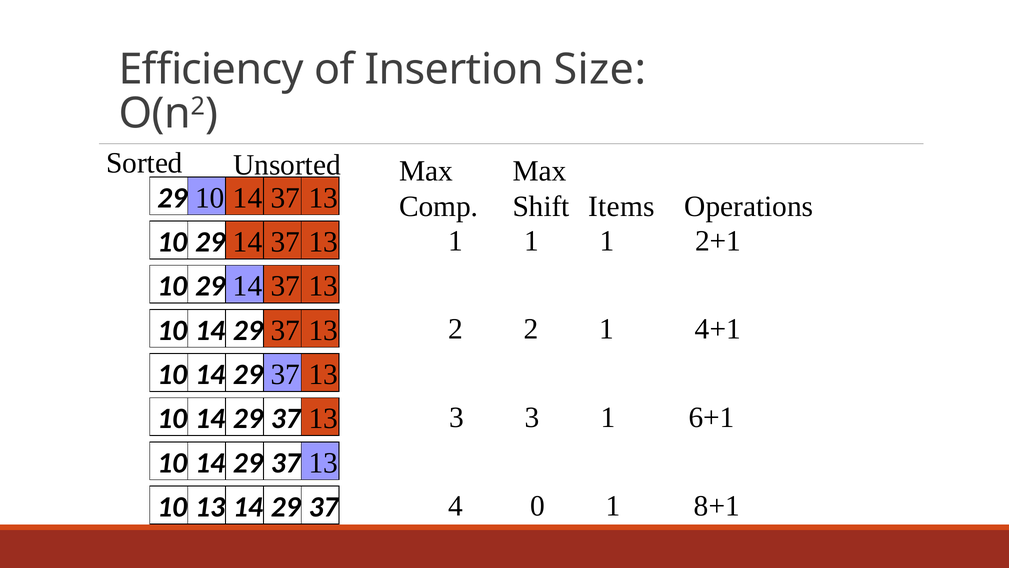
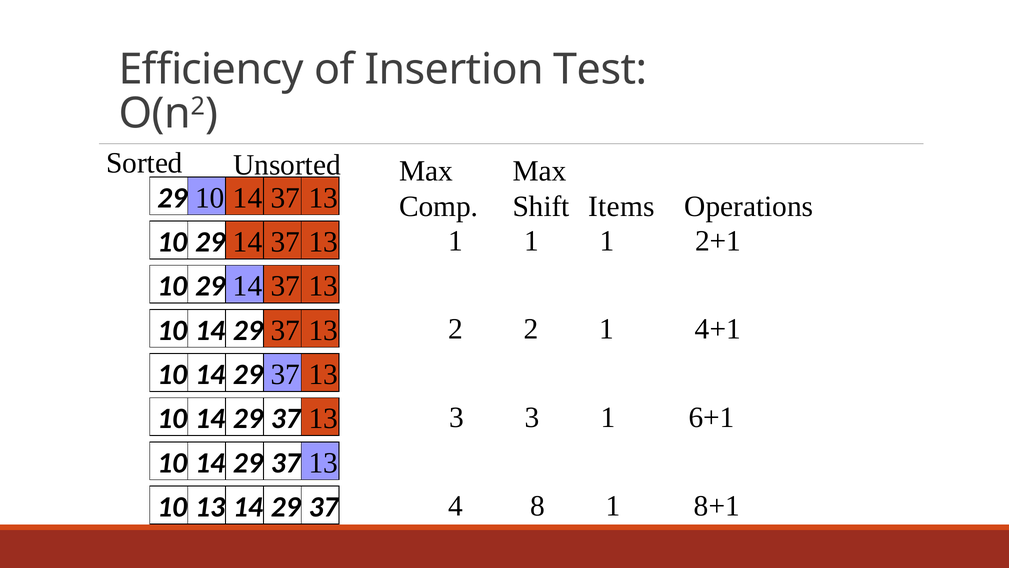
Size: Size -> Test
0: 0 -> 8
